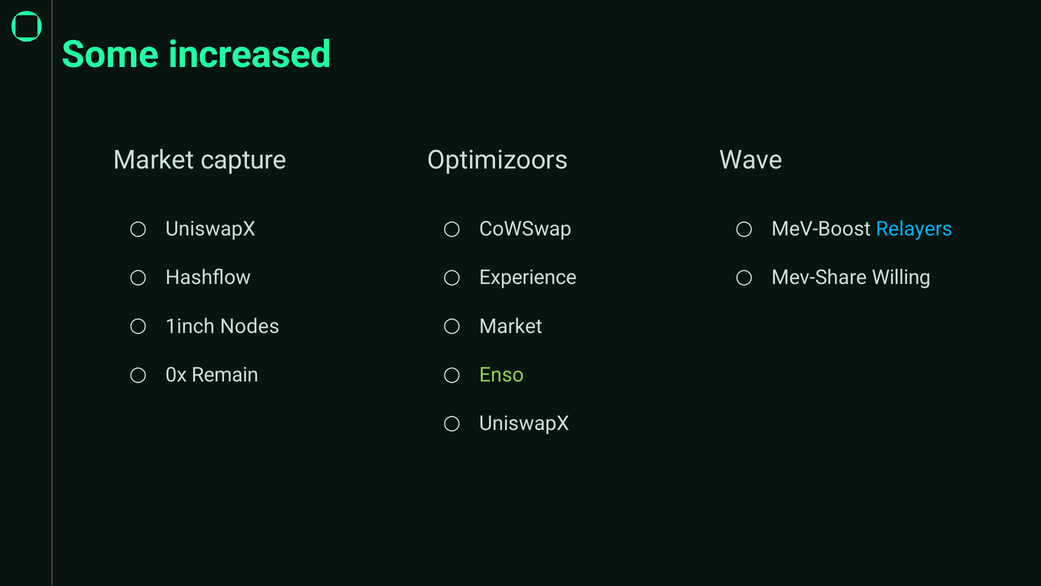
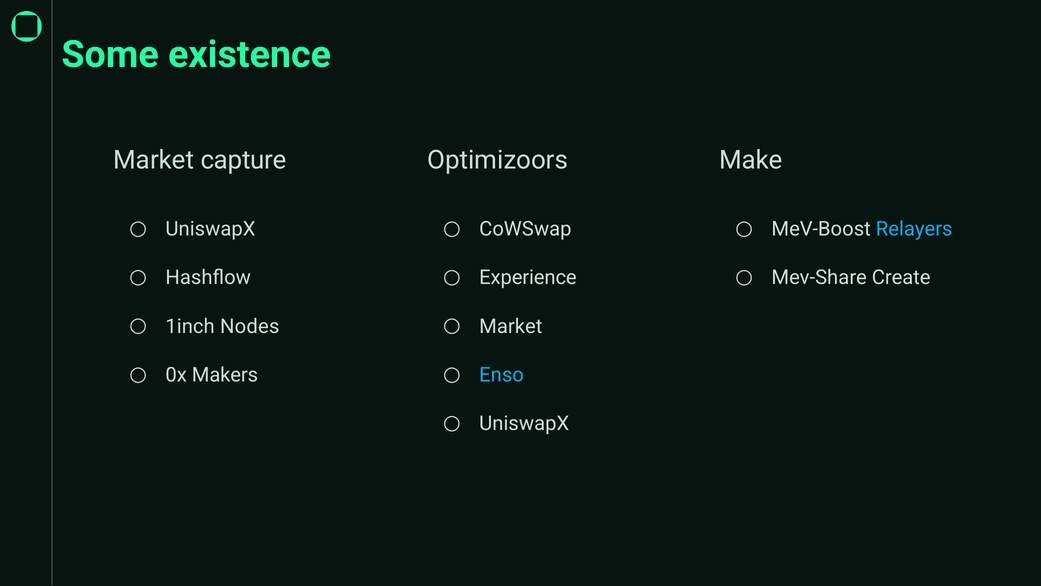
increased: increased -> existence
Wave: Wave -> Make
Willing: Willing -> Create
Remain: Remain -> Makers
Enso colour: light green -> light blue
